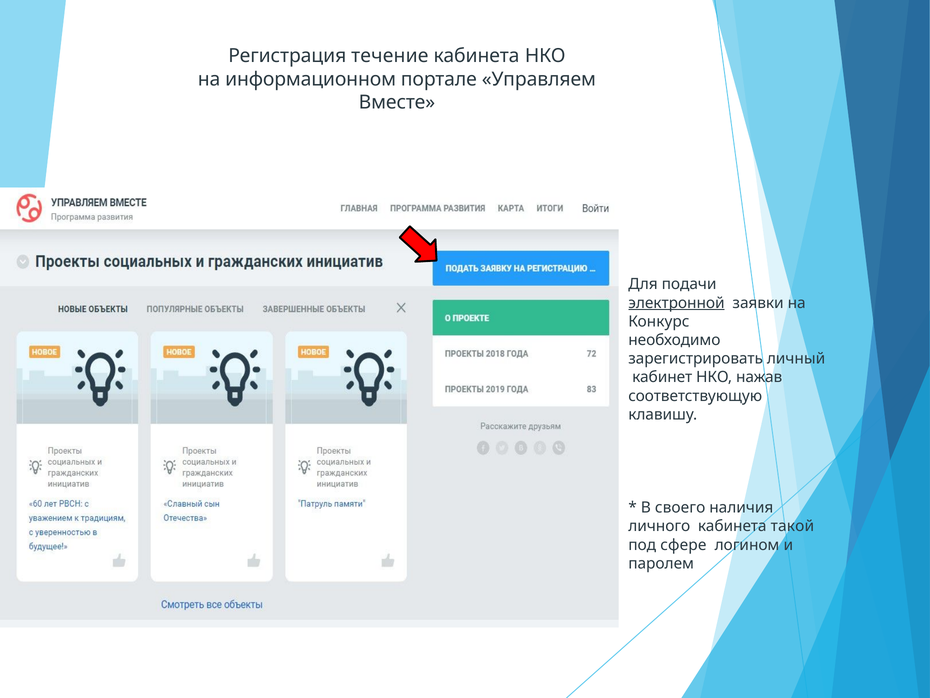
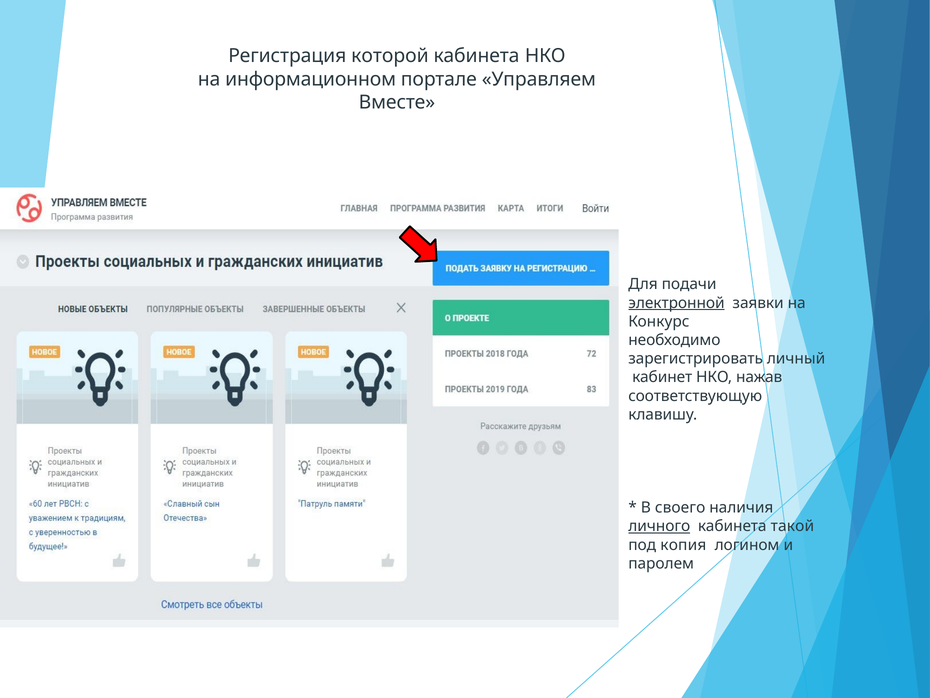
течение: течение -> которой
личного underline: none -> present
сфере: сфере -> копия
